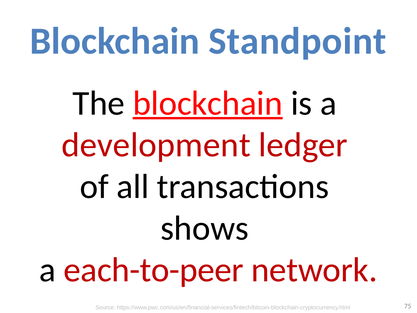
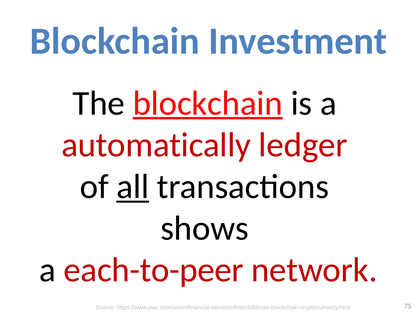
Standpoint: Standpoint -> Investment
development: development -> automatically
all underline: none -> present
